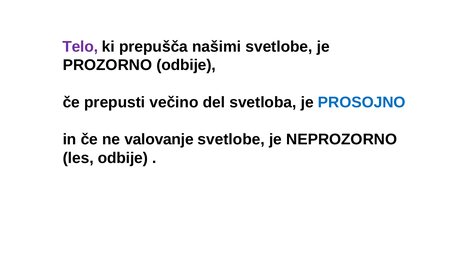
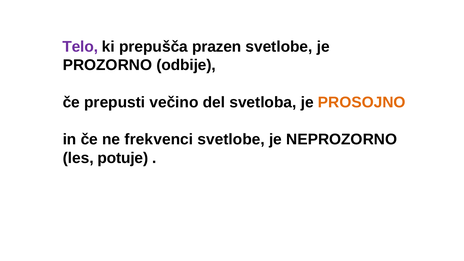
našimi: našimi -> prazen
PROSOJNO colour: blue -> orange
valovanje: valovanje -> frekvenci
les odbije: odbije -> potuje
